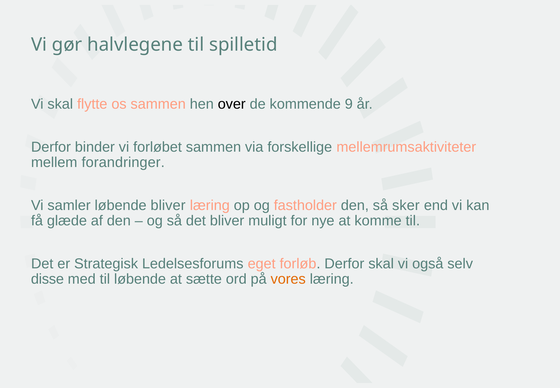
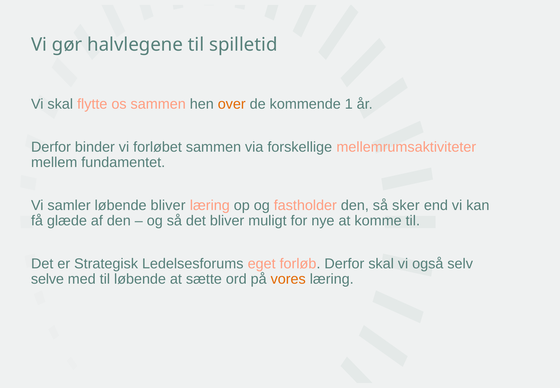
over colour: black -> orange
9: 9 -> 1
forandringer: forandringer -> fundamentet
disse: disse -> selve
